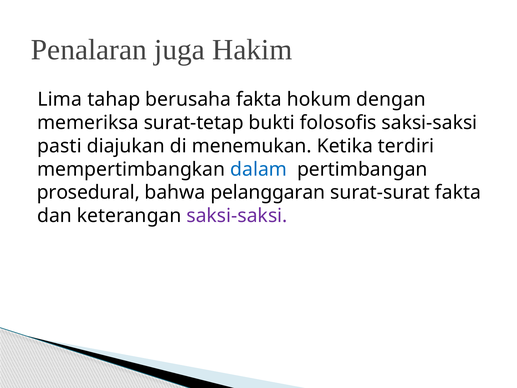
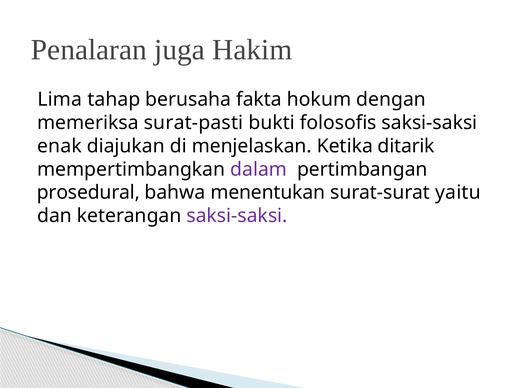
surat-tetap: surat-tetap -> surat-pasti
pasti: pasti -> enak
menemukan: menemukan -> menjelaskan
terdiri: terdiri -> ditarik
dalam colour: blue -> purple
pelanggaran: pelanggaran -> menentukan
surat-surat fakta: fakta -> yaitu
